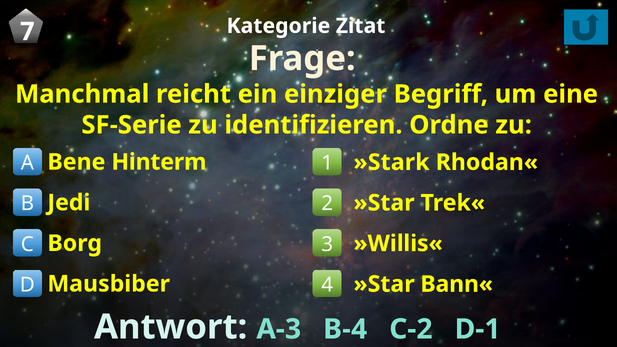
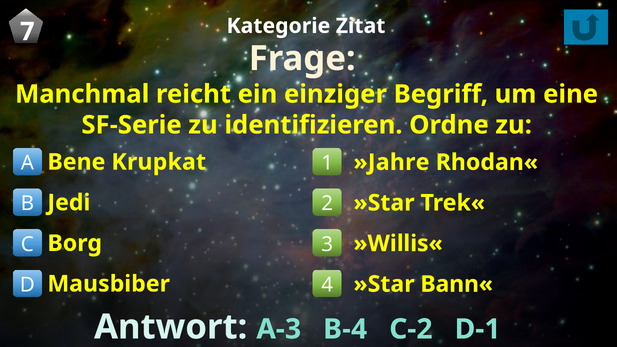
Hinterm: Hinterm -> Krupkat
»Stark: »Stark -> »Jahre
